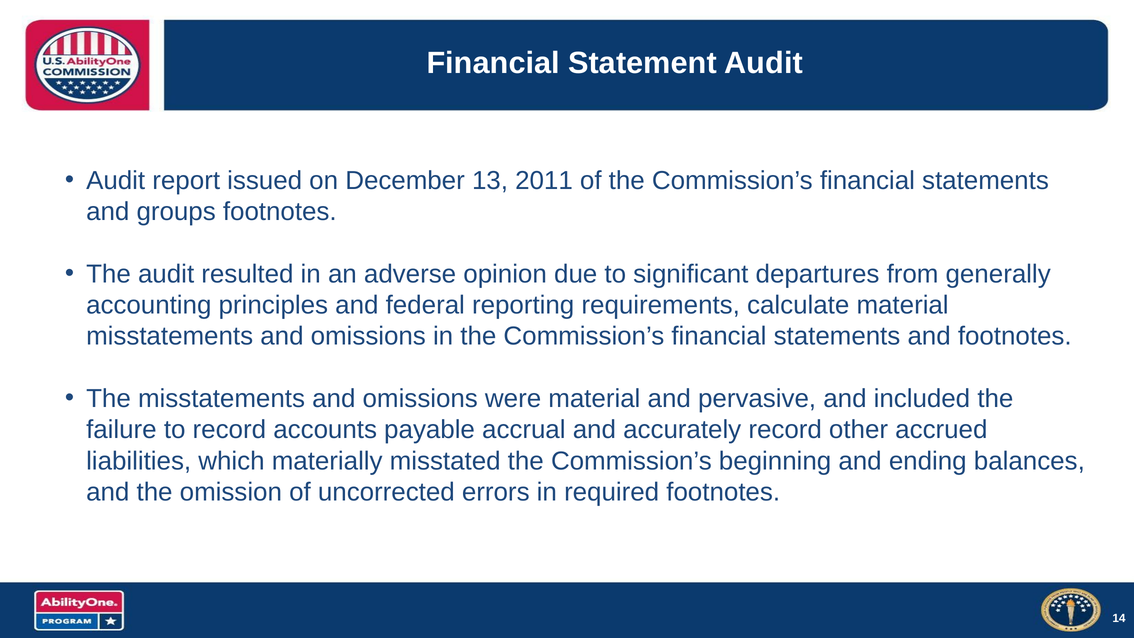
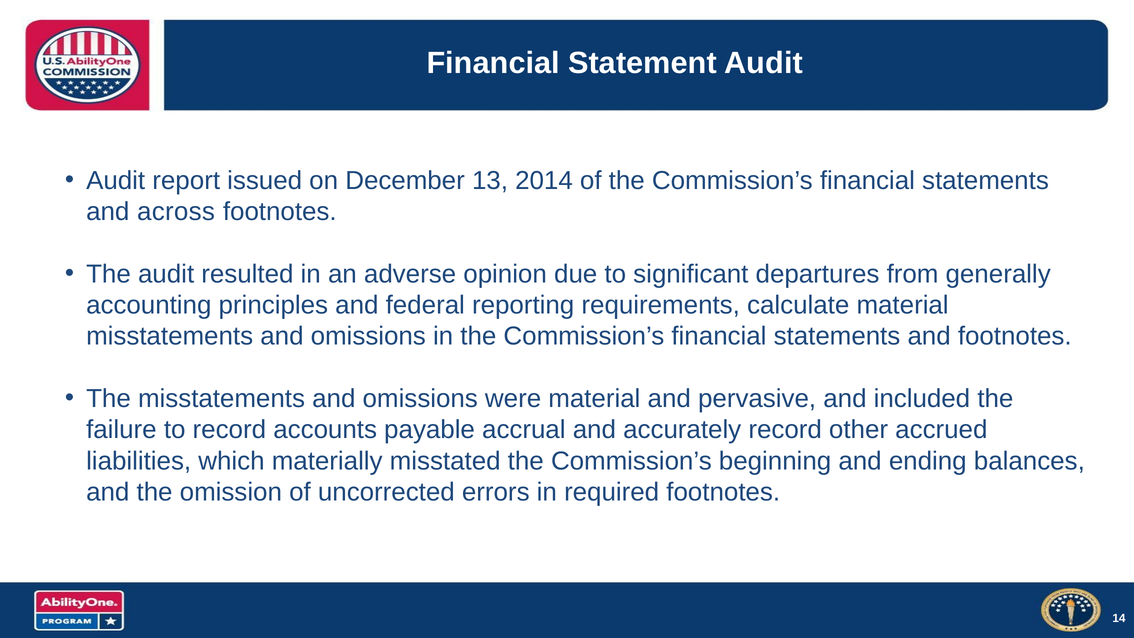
2011: 2011 -> 2014
groups: groups -> across
